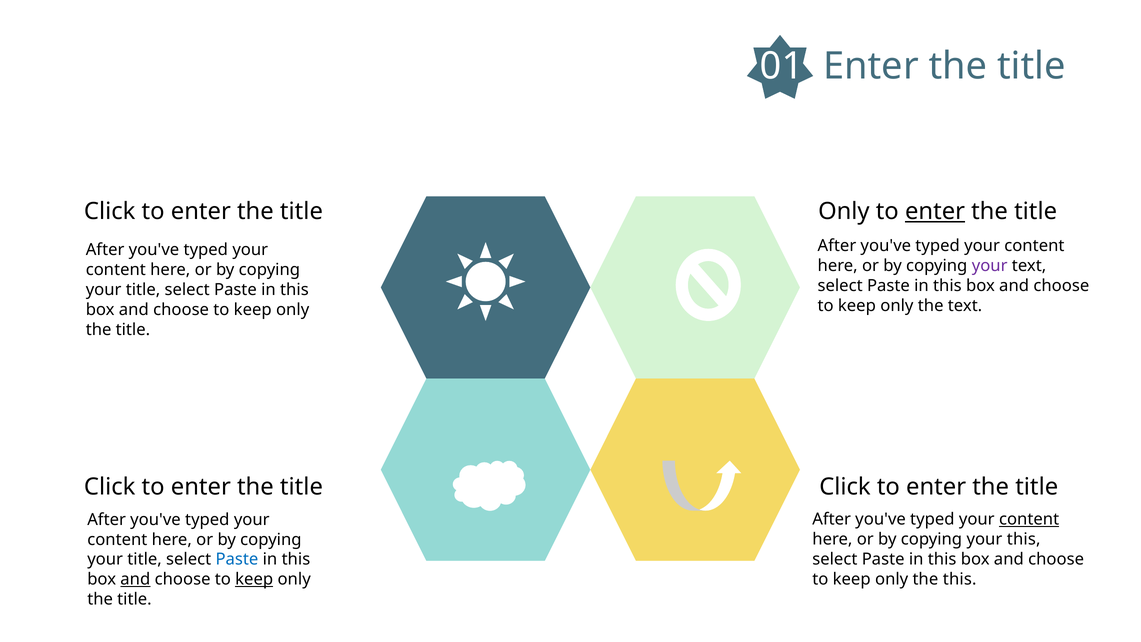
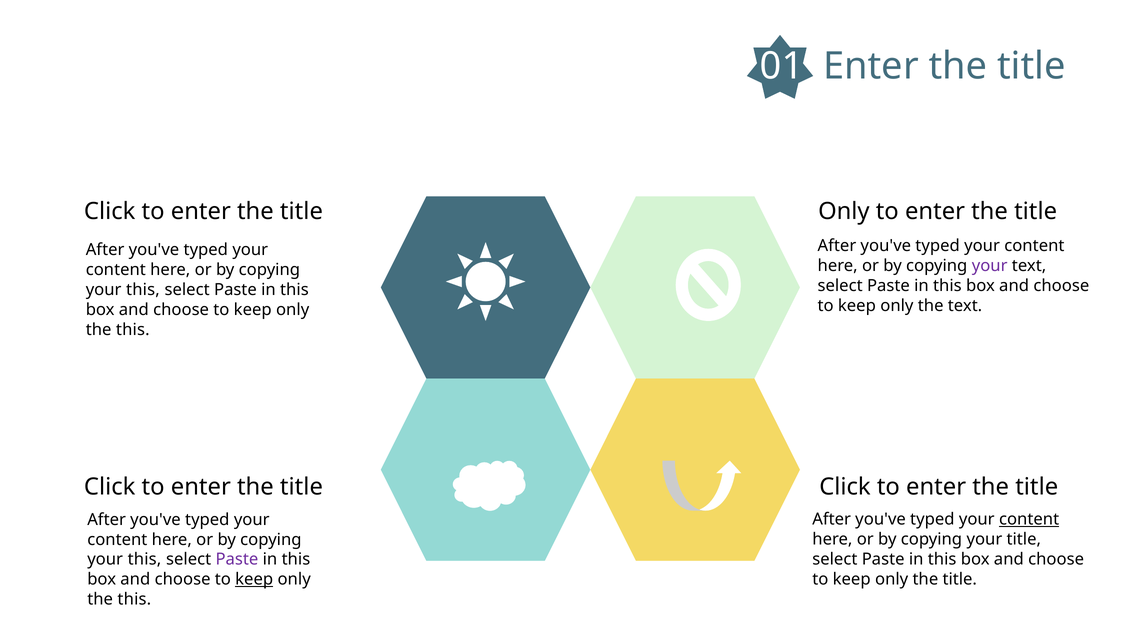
enter at (935, 212) underline: present -> none
title at (143, 290): title -> this
title at (133, 330): title -> this
your this: this -> title
title at (145, 559): title -> this
Paste at (237, 559) colour: blue -> purple
only the this: this -> title
and at (135, 579) underline: present -> none
title at (134, 599): title -> this
